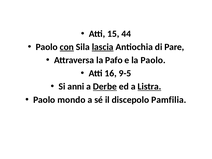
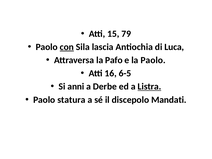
44: 44 -> 79
lascia underline: present -> none
Pare: Pare -> Luca
9-5: 9-5 -> 6-5
Derbe underline: present -> none
mondo: mondo -> statura
Pamfilia: Pamfilia -> Mandati
